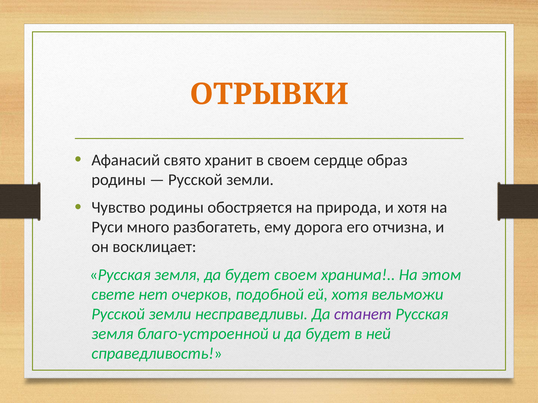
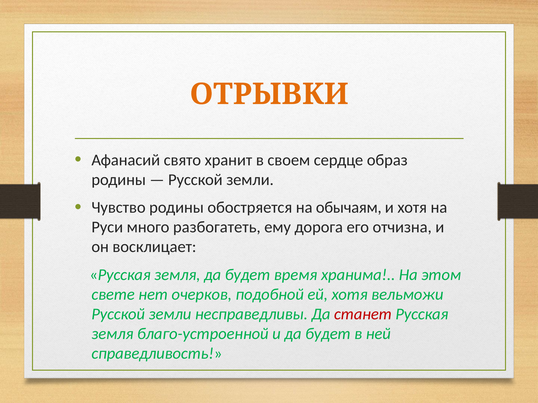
природа: природа -> обычаям
будет своем: своем -> время
станет colour: purple -> red
